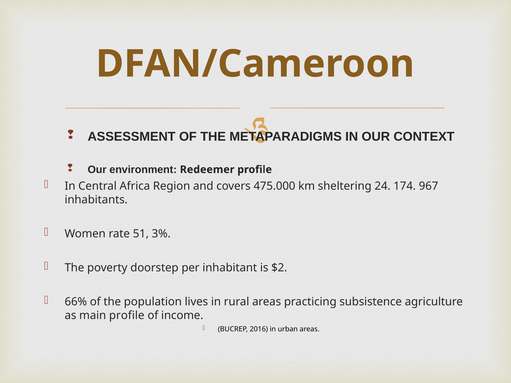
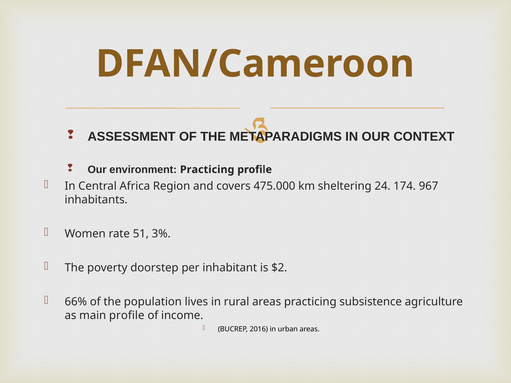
environment Redeemer: Redeemer -> Practicing
